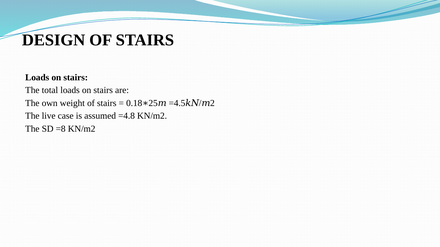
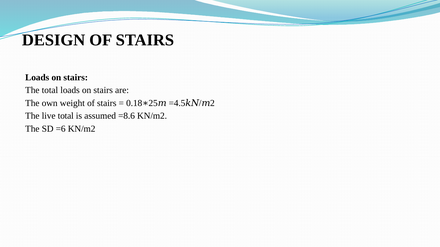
live case: case -> total
=4.8: =4.8 -> =8.6
=8: =8 -> =6
